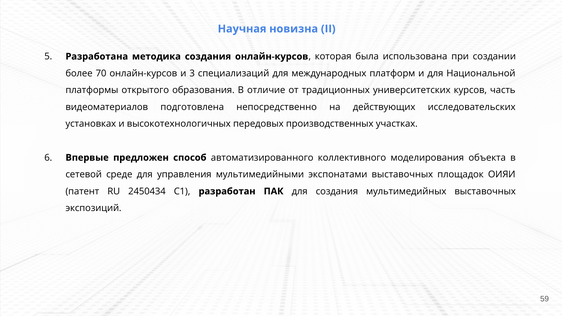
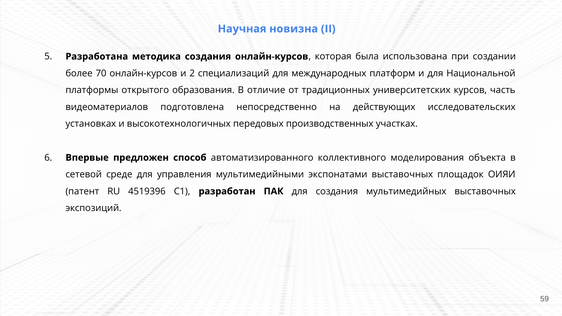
3: 3 -> 2
2450434: 2450434 -> 4519396
